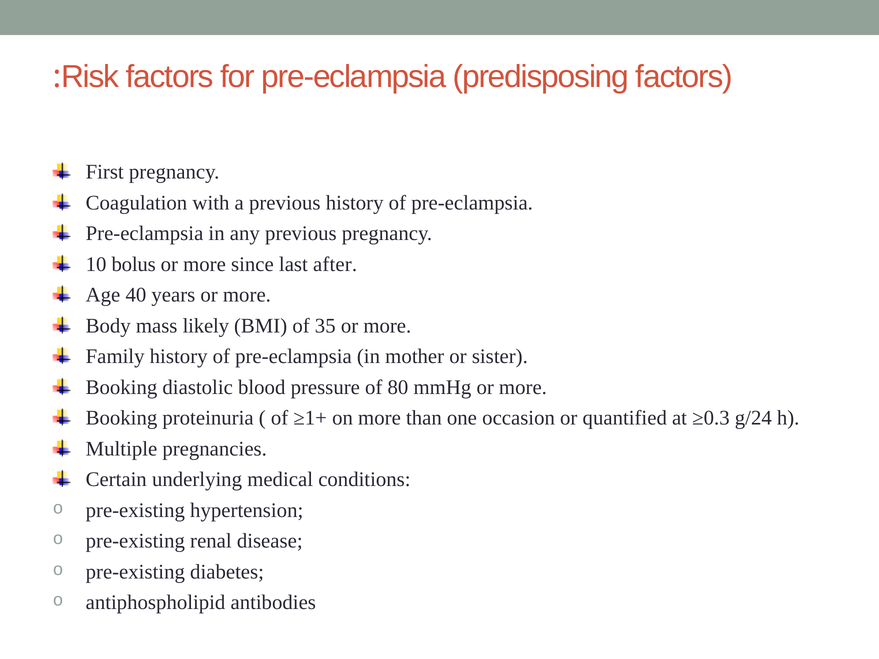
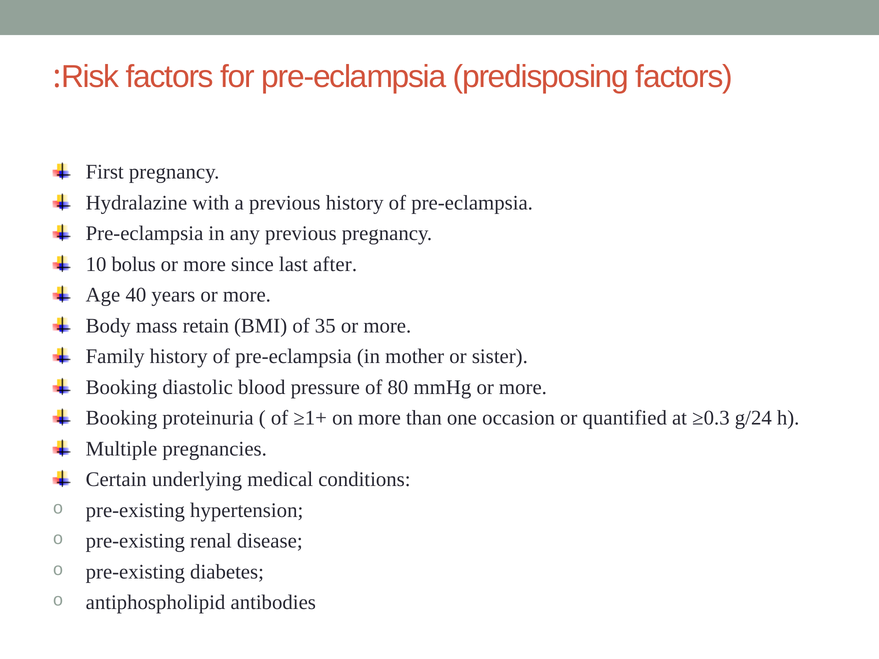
Coagulation: Coagulation -> Hydralazine
likely: likely -> retain
